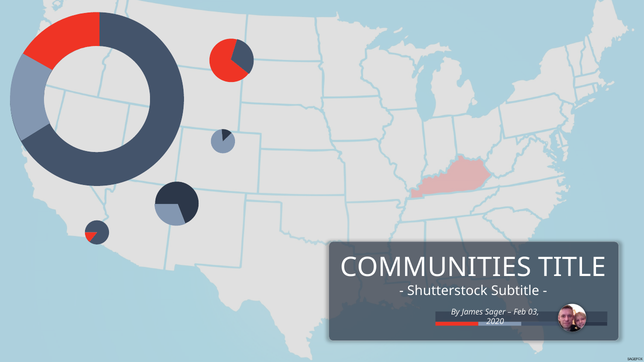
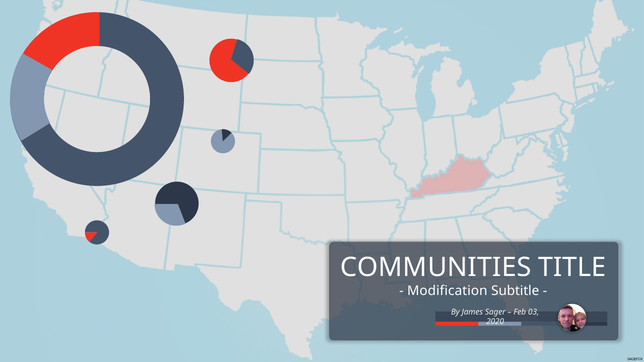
Shutterstock: Shutterstock -> Modification
